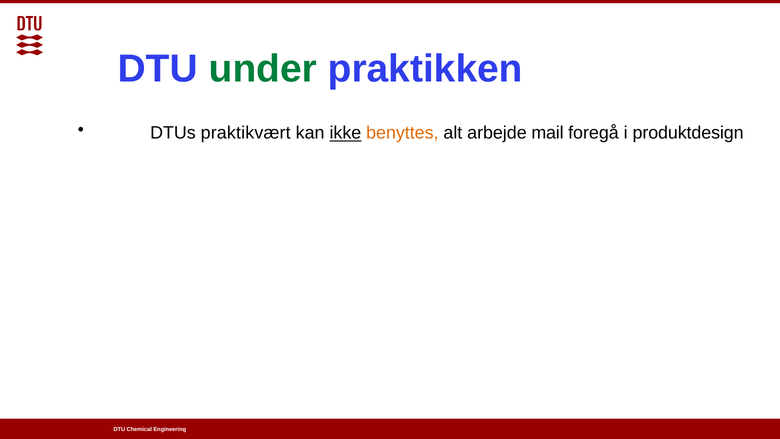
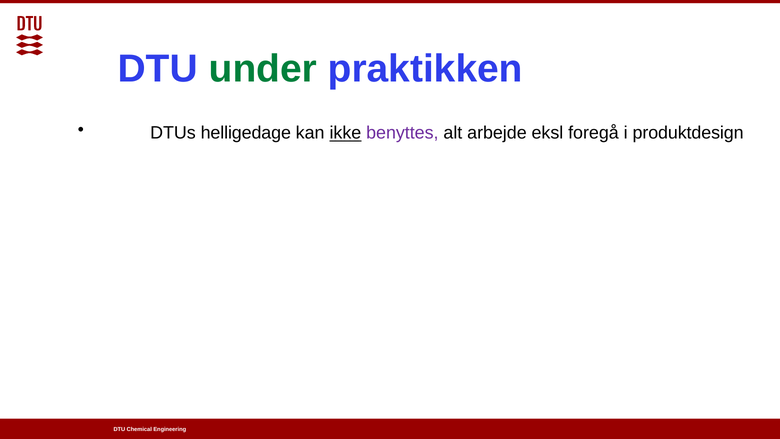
praktikvært: praktikvært -> helligedage
benyttes colour: orange -> purple
mail: mail -> eksl
